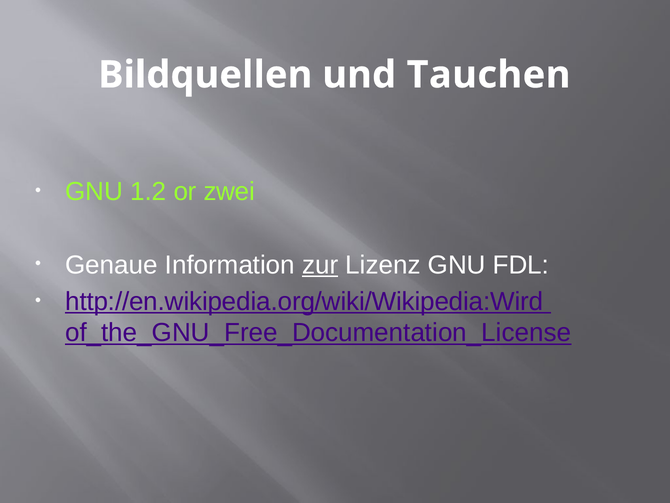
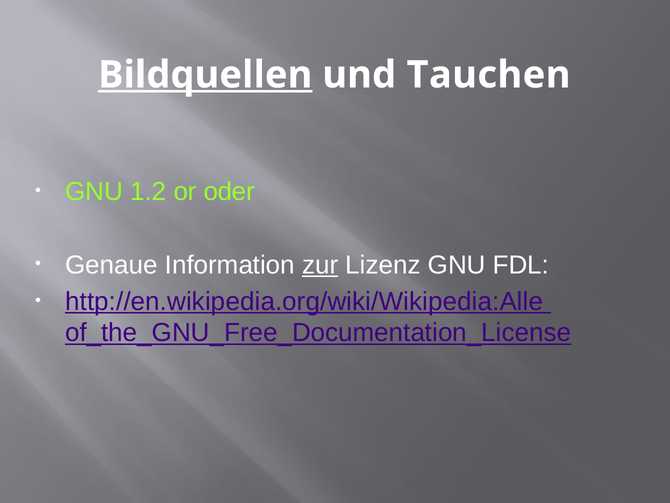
Bildquellen underline: none -> present
zwei: zwei -> oder
http://en.wikipedia.org/wiki/Wikipedia:Wird: http://en.wikipedia.org/wiki/Wikipedia:Wird -> http://en.wikipedia.org/wiki/Wikipedia:Alle
